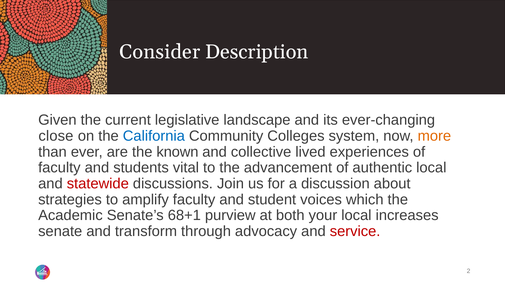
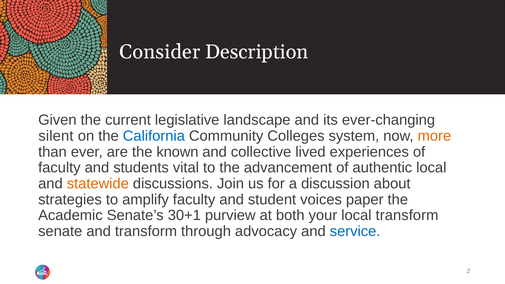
close: close -> silent
statewide colour: red -> orange
which: which -> paper
68+1: 68+1 -> 30+1
local increases: increases -> transform
service colour: red -> blue
